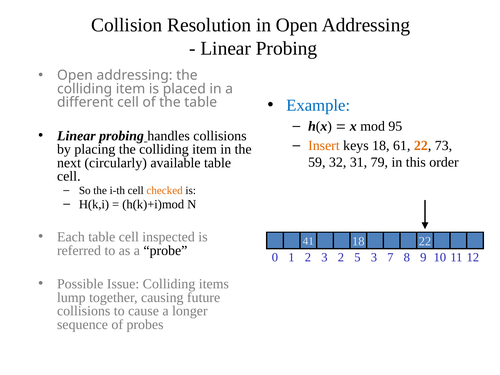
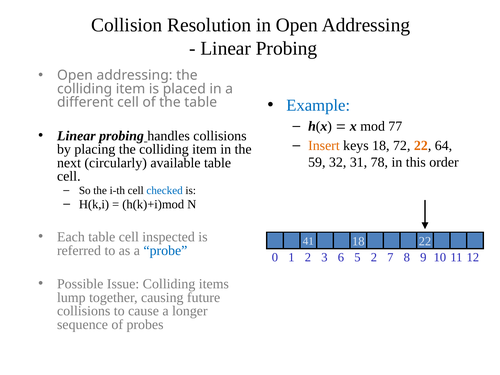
95: 95 -> 77
61: 61 -> 72
73: 73 -> 64
79: 79 -> 78
checked colour: orange -> blue
probe colour: black -> blue
3 2: 2 -> 6
5 3: 3 -> 2
